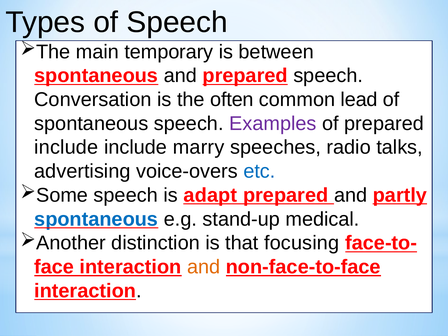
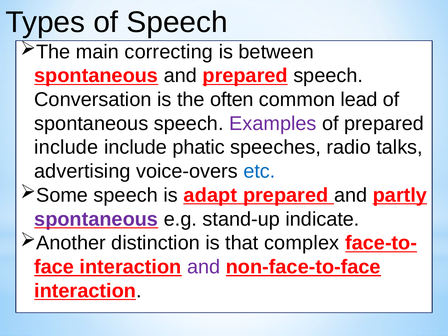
temporary: temporary -> correcting
marry: marry -> phatic
spontaneous at (96, 219) colour: blue -> purple
medical: medical -> indicate
focusing: focusing -> complex
and at (204, 267) colour: orange -> purple
